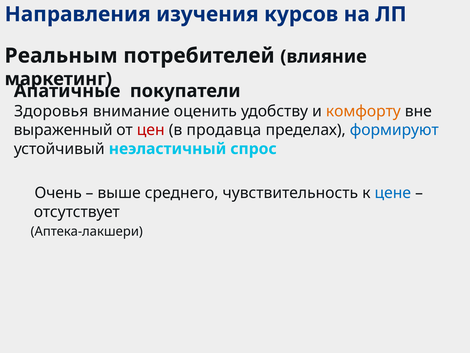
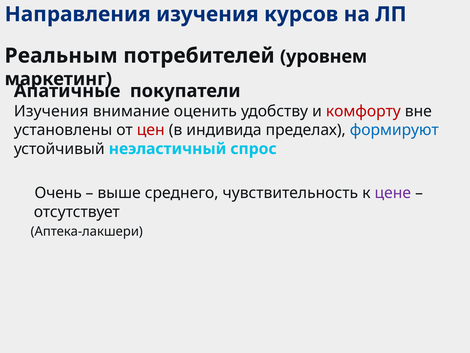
влияние: влияние -> уровнем
Здоровья at (51, 111): Здоровья -> Изучения
комфорту colour: orange -> red
выраженный: выраженный -> установлены
продавца: продавца -> индивида
цене colour: blue -> purple
